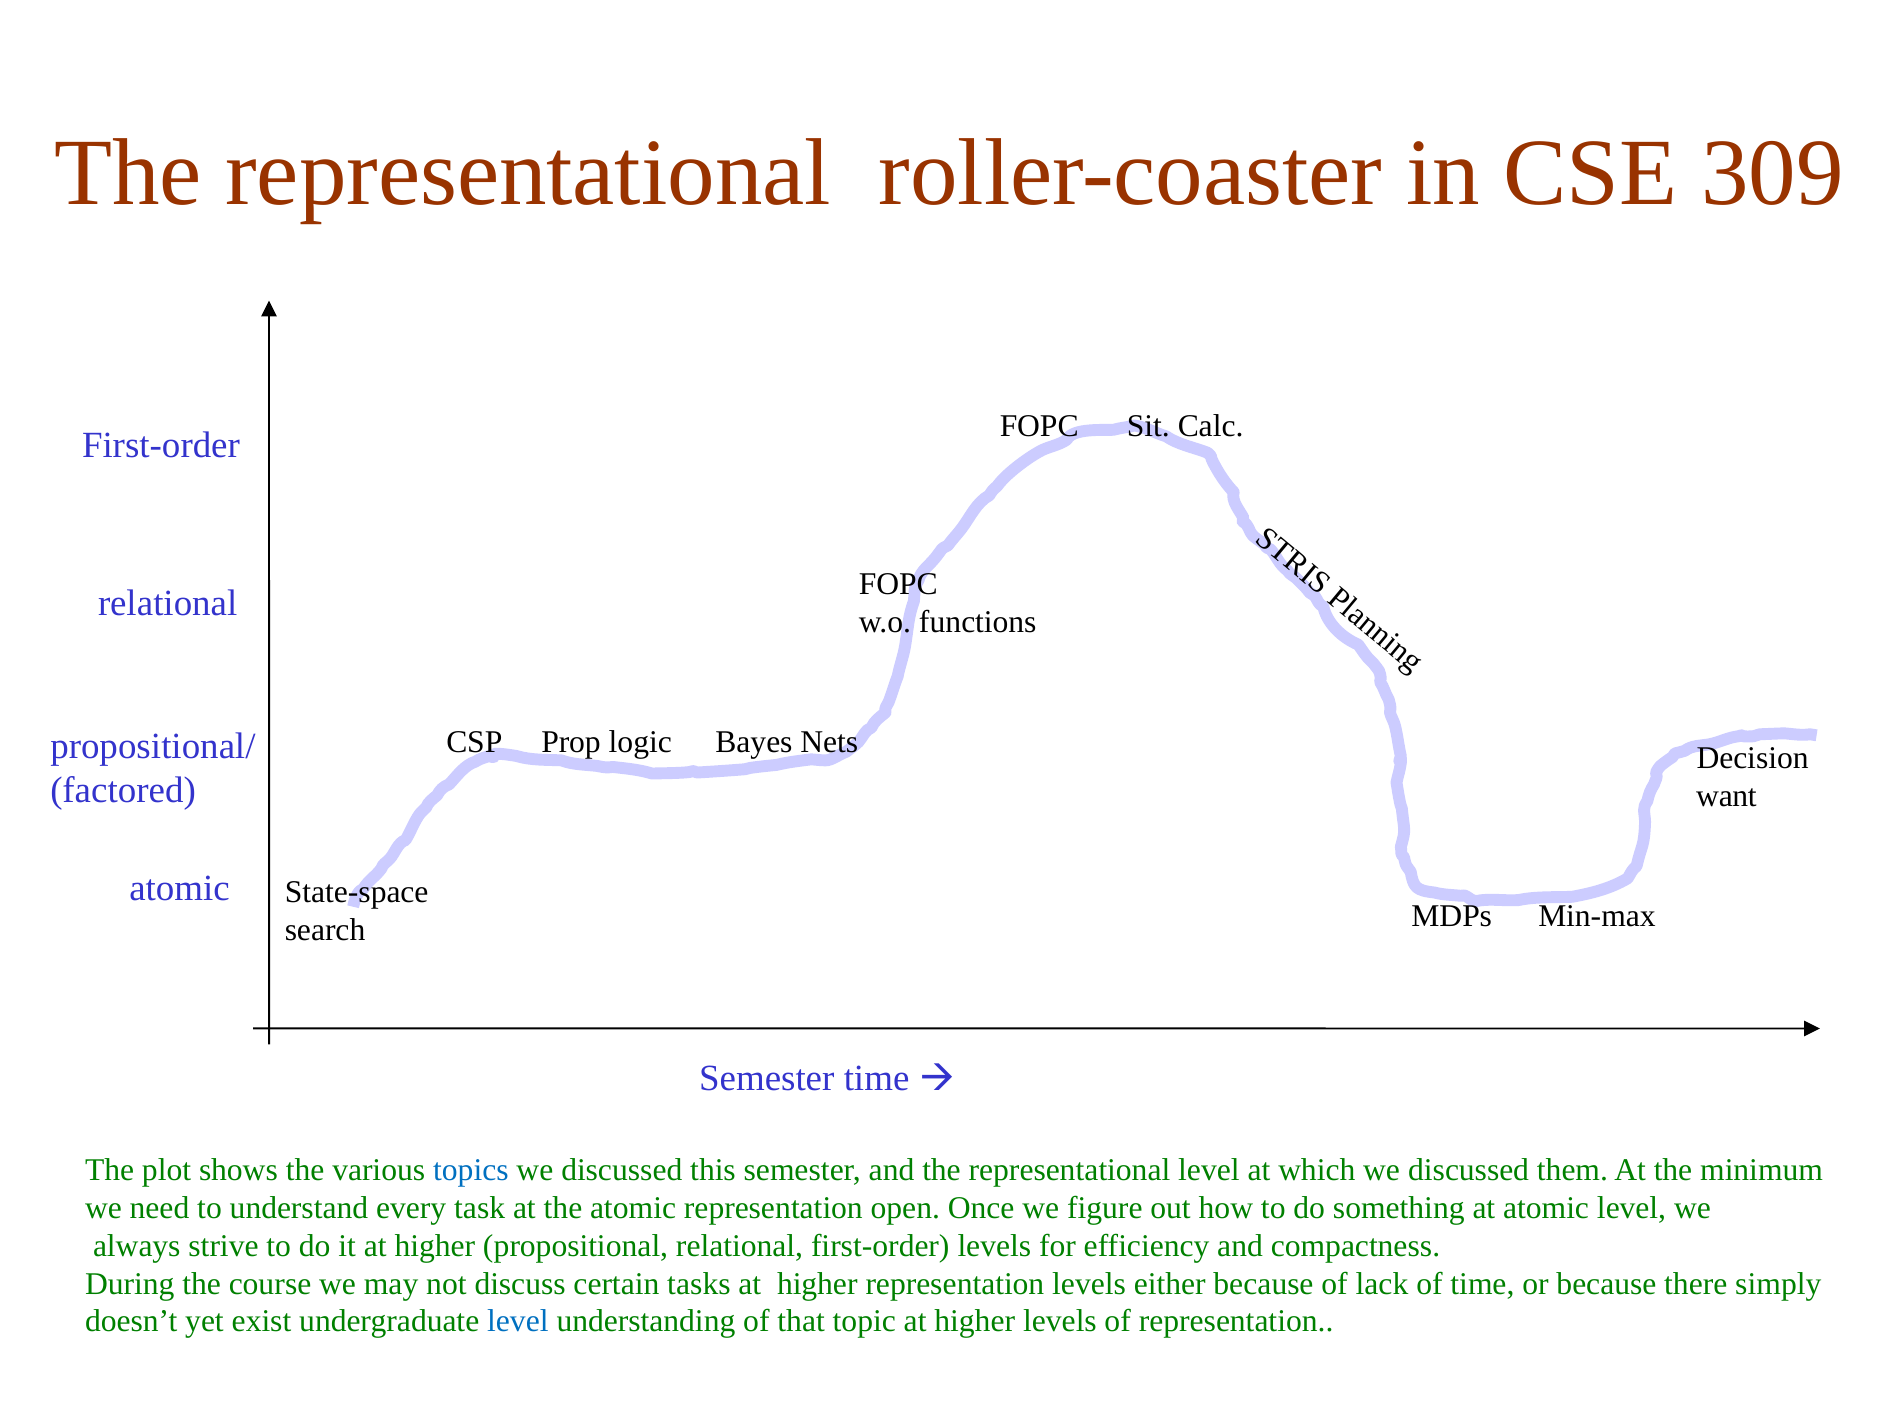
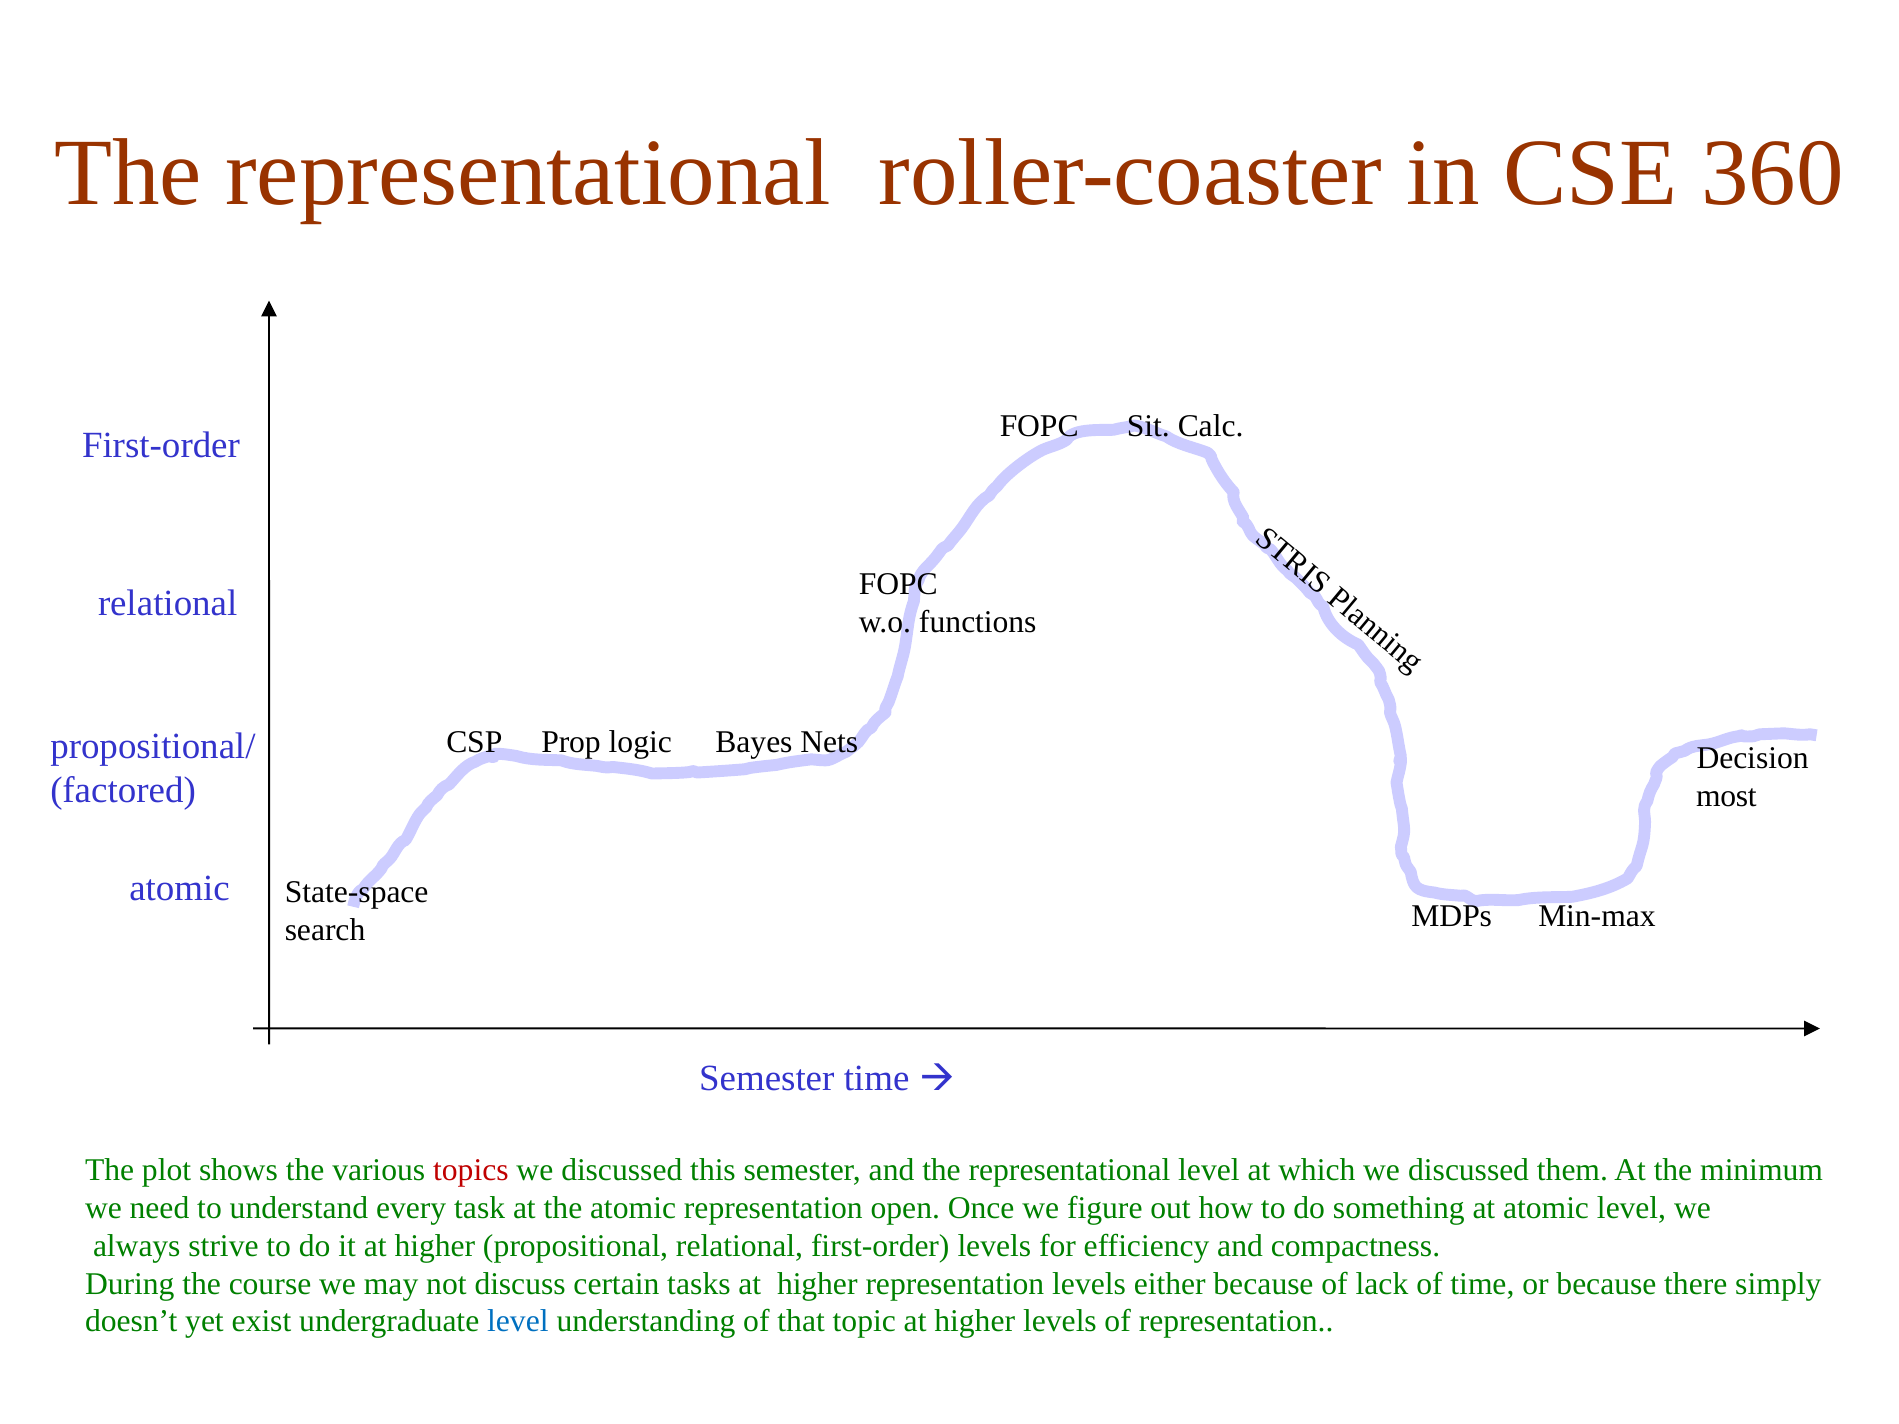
309: 309 -> 360
want: want -> most
topics colour: blue -> red
